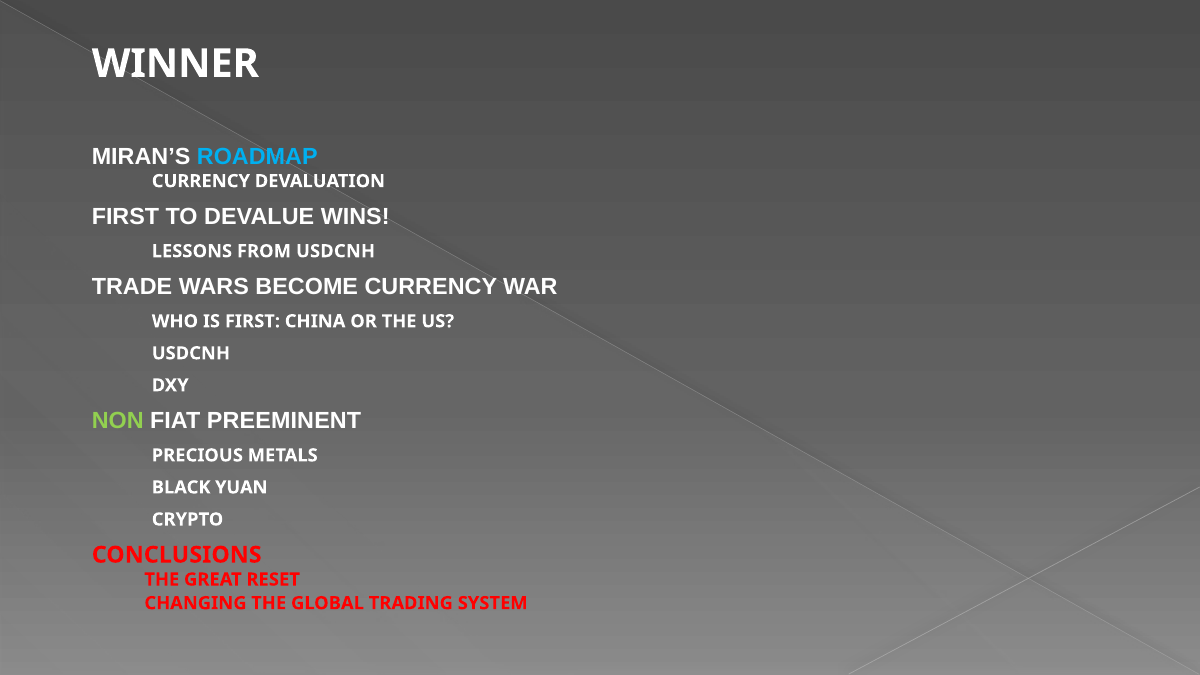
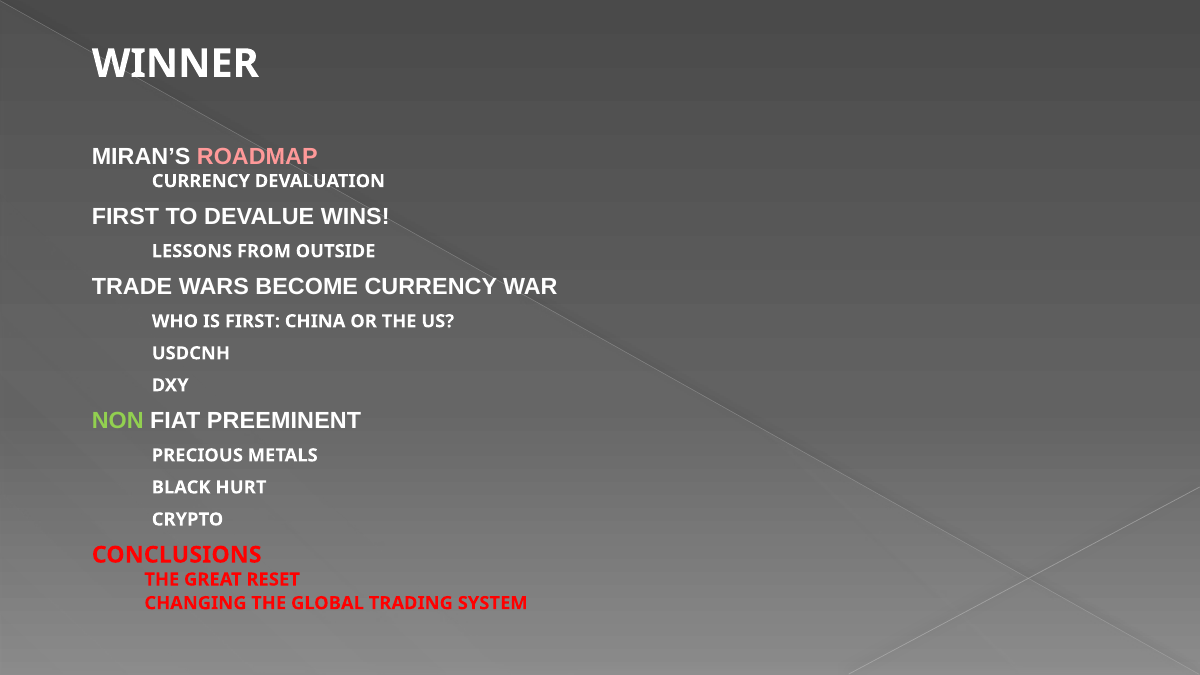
ROADMAP colour: light blue -> pink
FROM USDCNH: USDCNH -> OUTSIDE
YUAN: YUAN -> HURT
